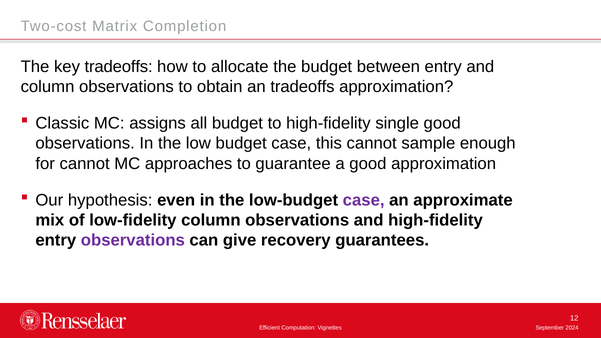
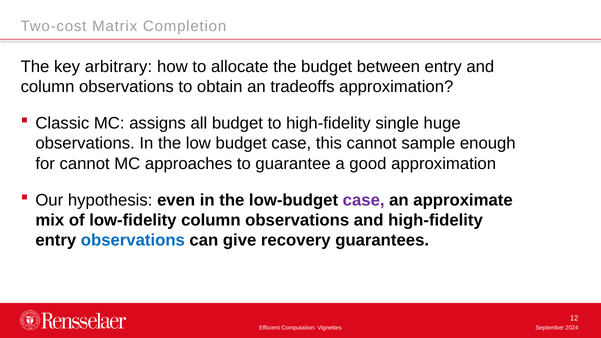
key tradeoffs: tradeoffs -> arbitrary
single good: good -> huge
observations at (133, 240) colour: purple -> blue
